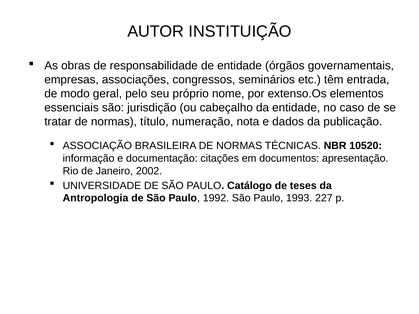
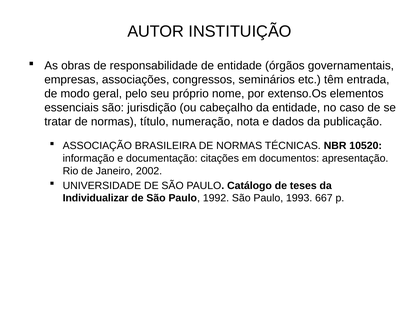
Antropologia: Antropologia -> Individualizar
227: 227 -> 667
